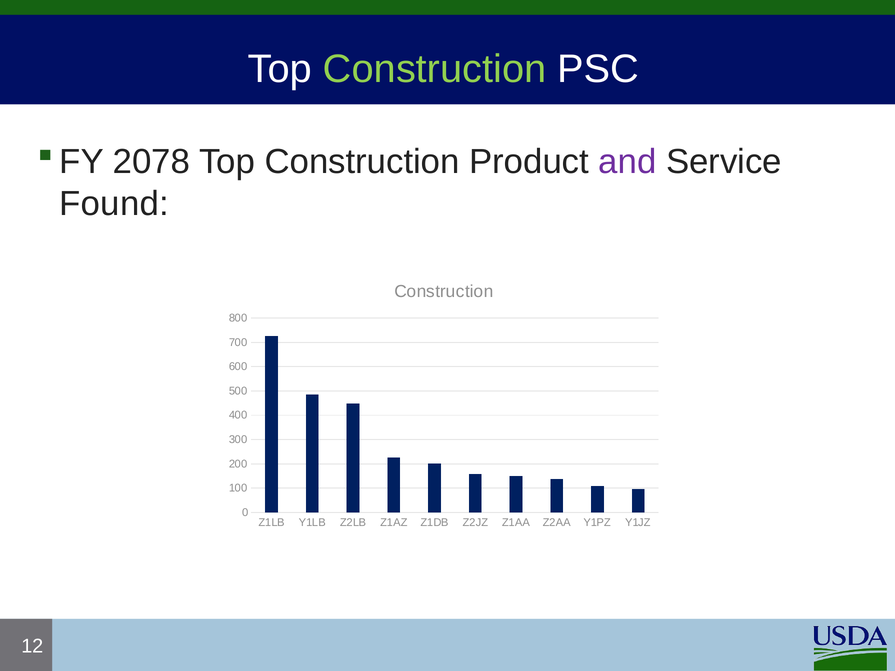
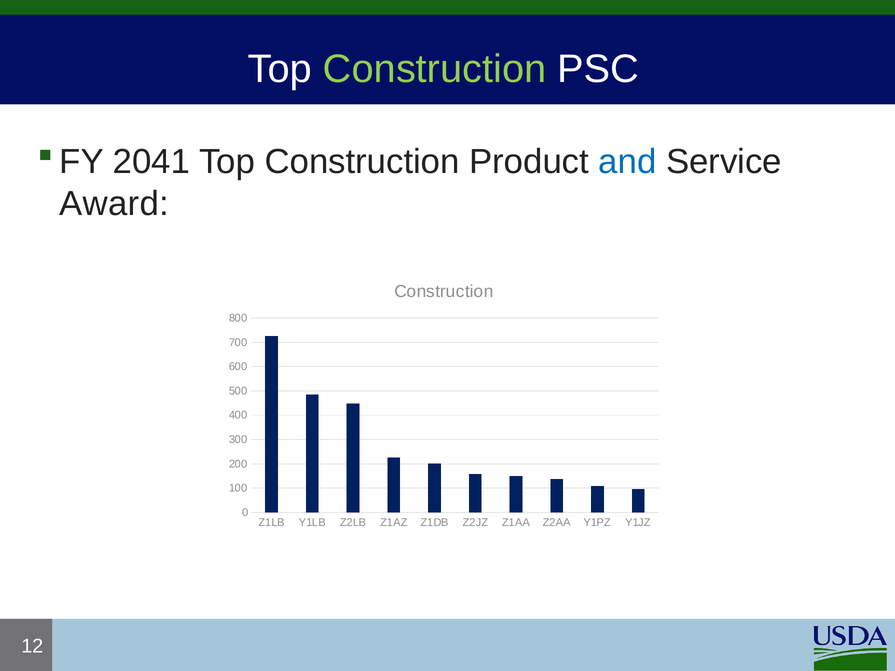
2078: 2078 -> 2041
and colour: purple -> blue
Found: Found -> Award
